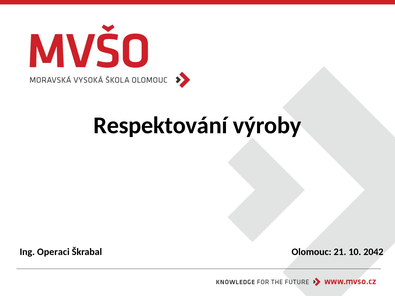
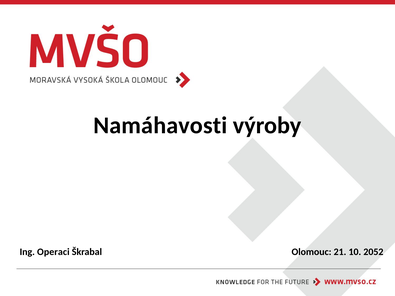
Respektování: Respektování -> Namáhavosti
2042: 2042 -> 2052
